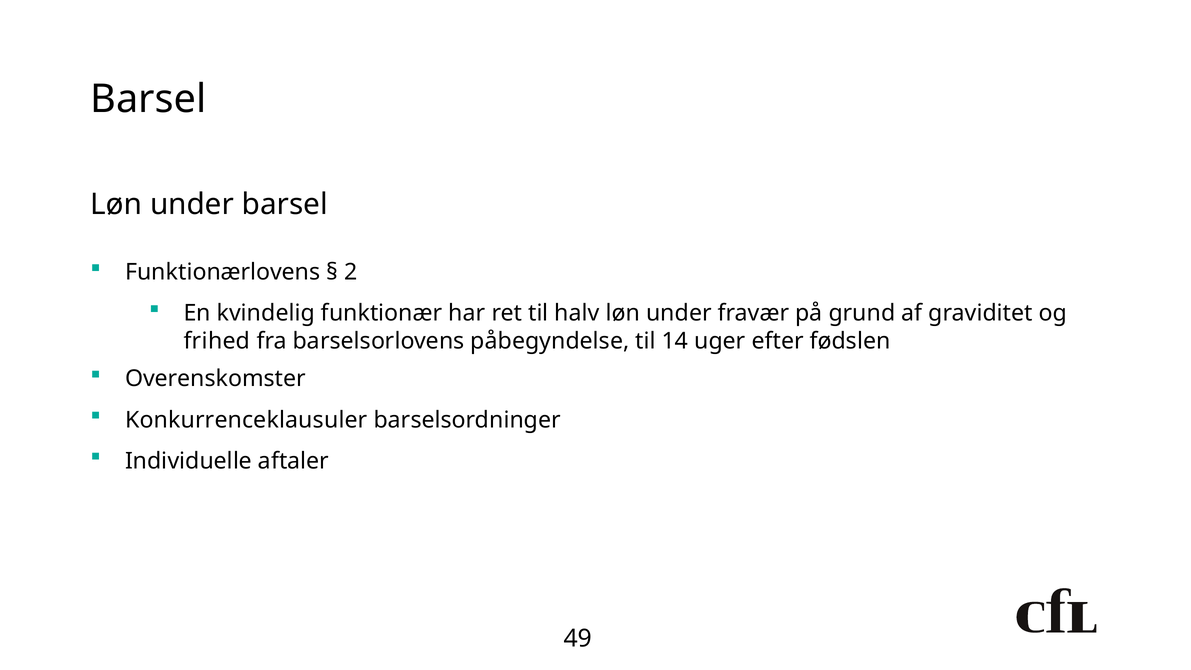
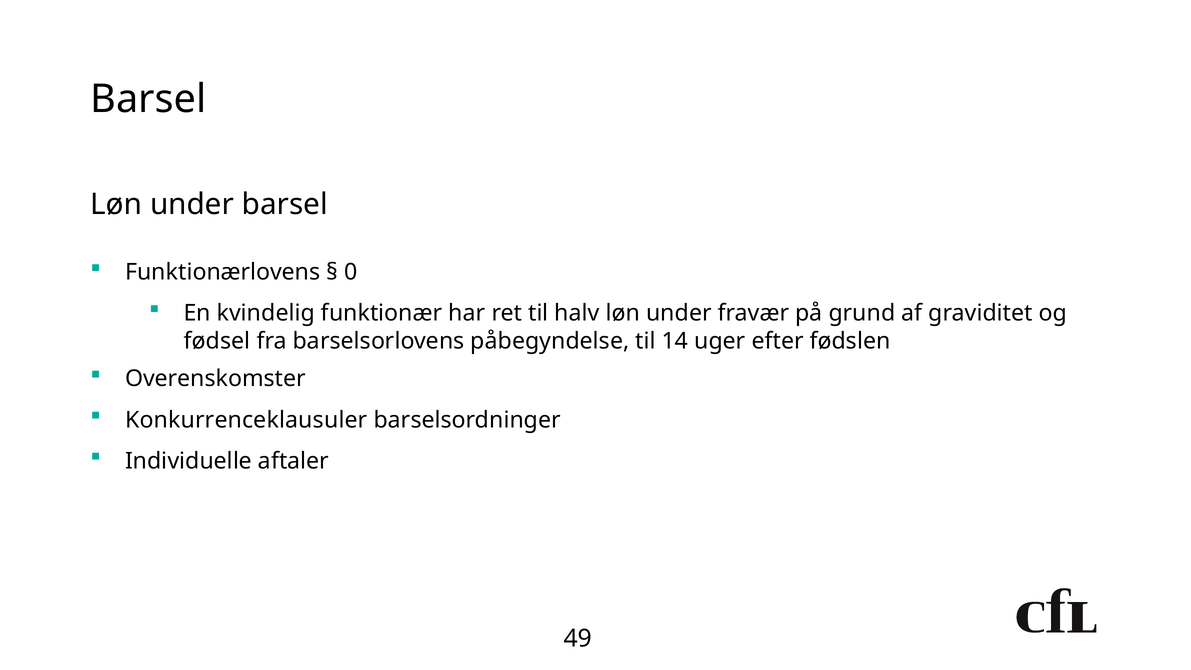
2: 2 -> 0
frihed: frihed -> fødsel
